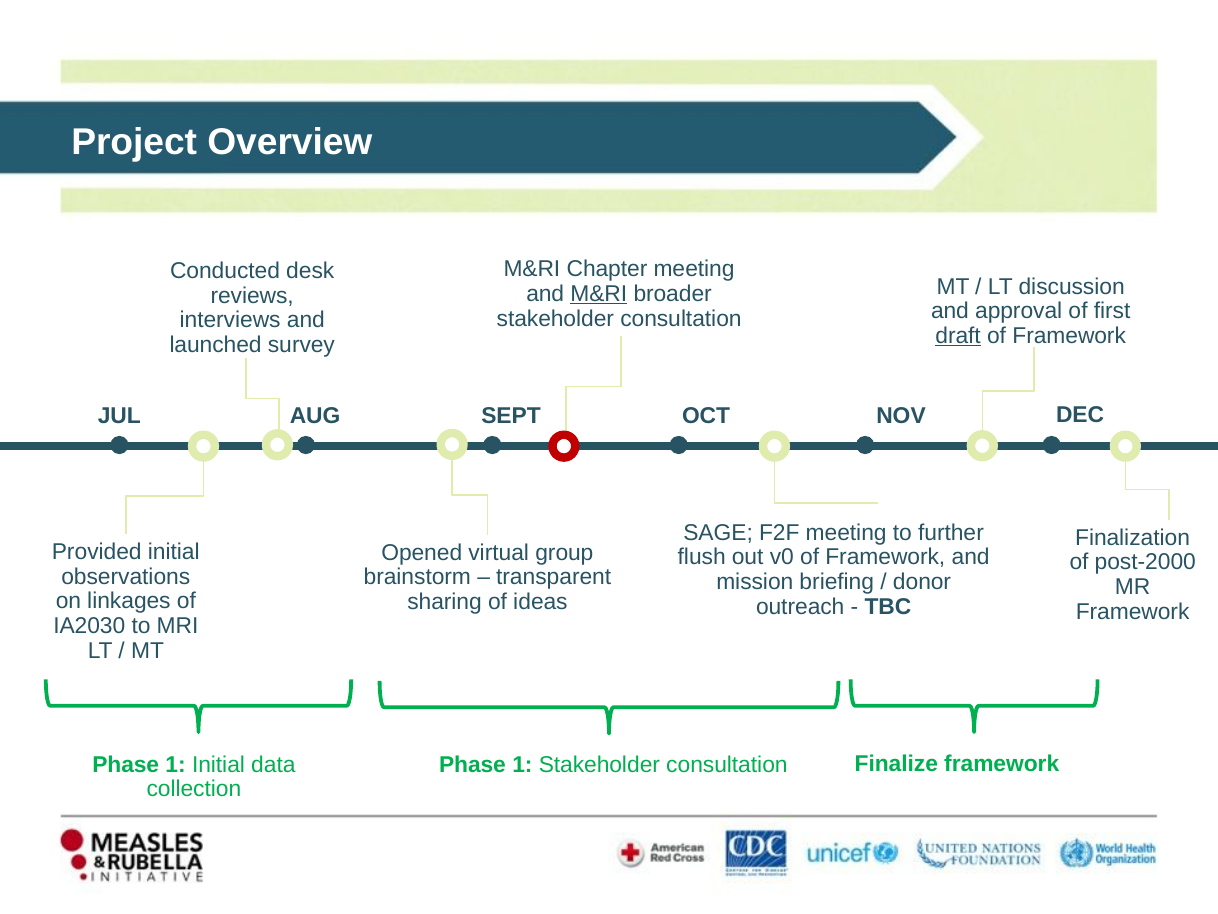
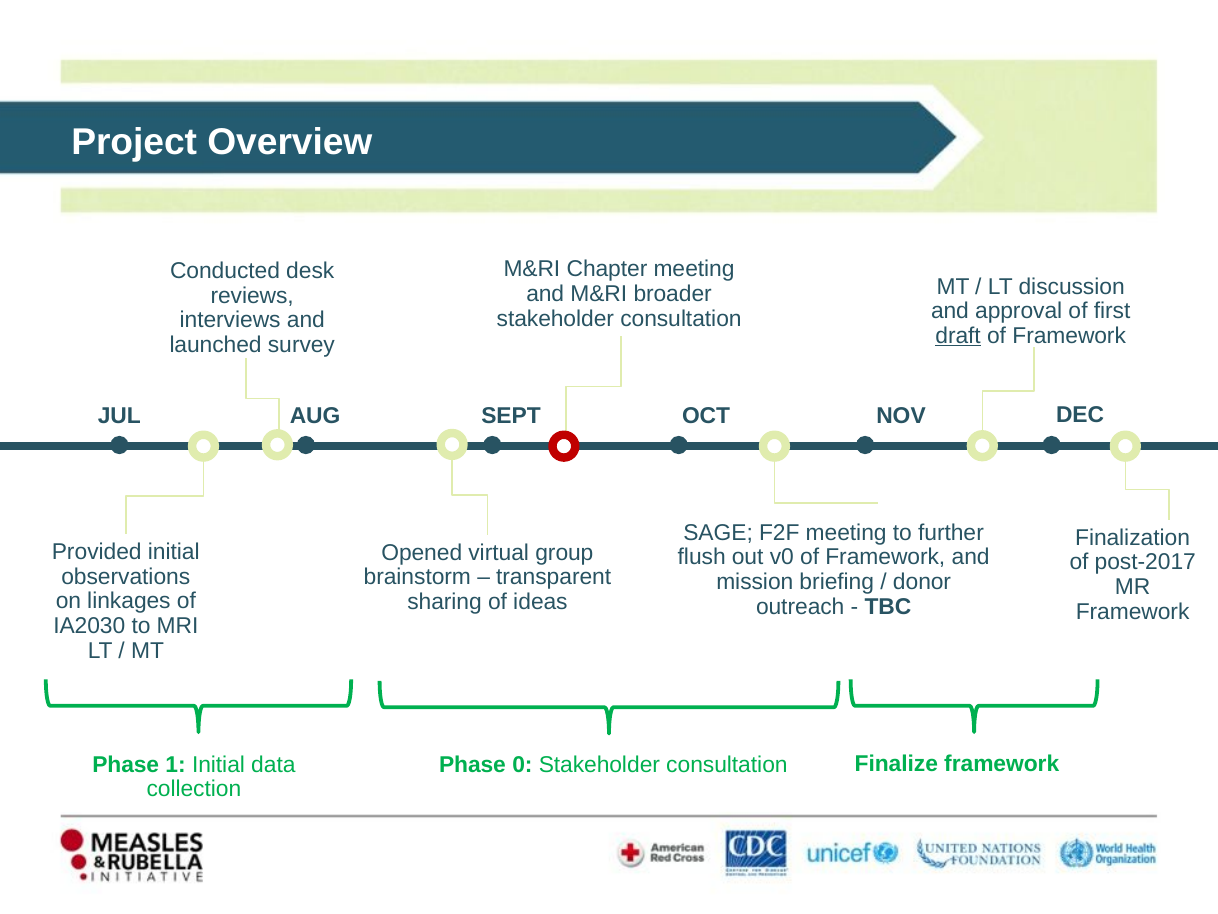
M&RI at (599, 294) underline: present -> none
post-2000: post-2000 -> post-2017
1 at (522, 764): 1 -> 0
